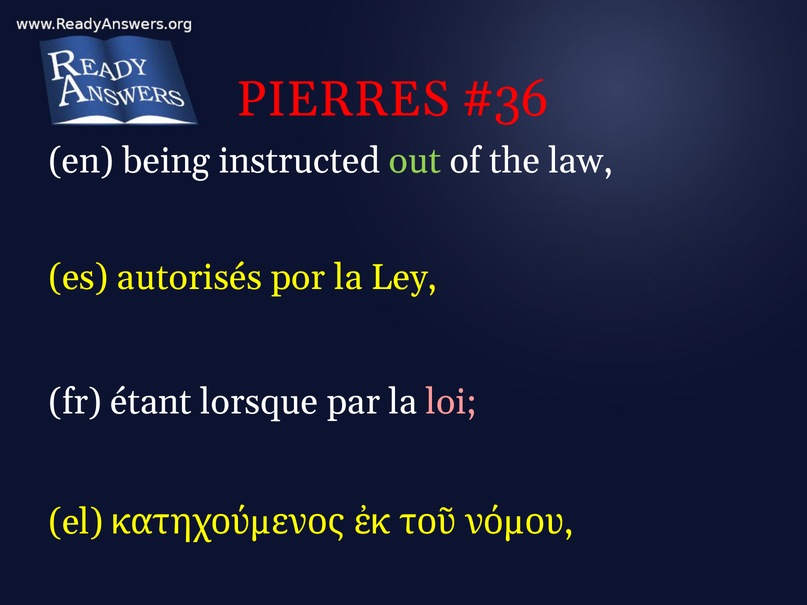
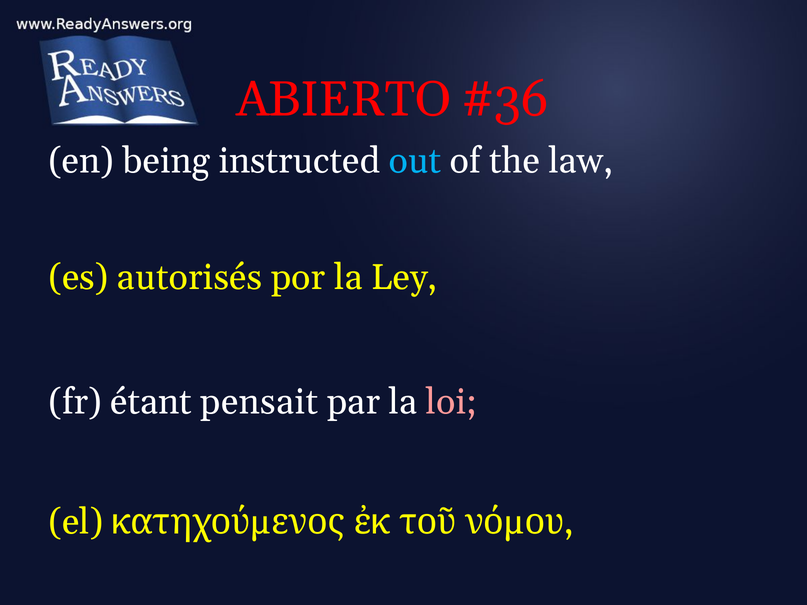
PIERRES: PIERRES -> ABIERTO
out colour: light green -> light blue
lorsque: lorsque -> pensait
